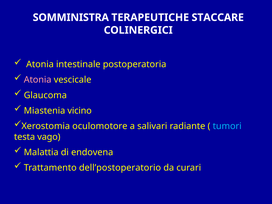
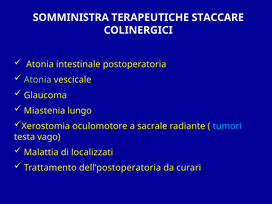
Atonia at (38, 80) colour: pink -> light green
vicino: vicino -> lungo
salivari: salivari -> sacrale
endovena: endovena -> localizzati
dell’postoperatorio: dell’postoperatorio -> dell’postoperatoria
